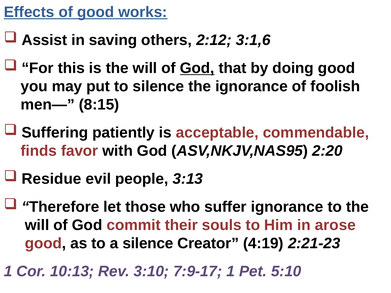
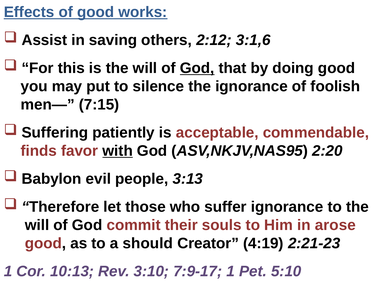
8:15: 8:15 -> 7:15
with underline: none -> present
Residue: Residue -> Babylon
a silence: silence -> should
